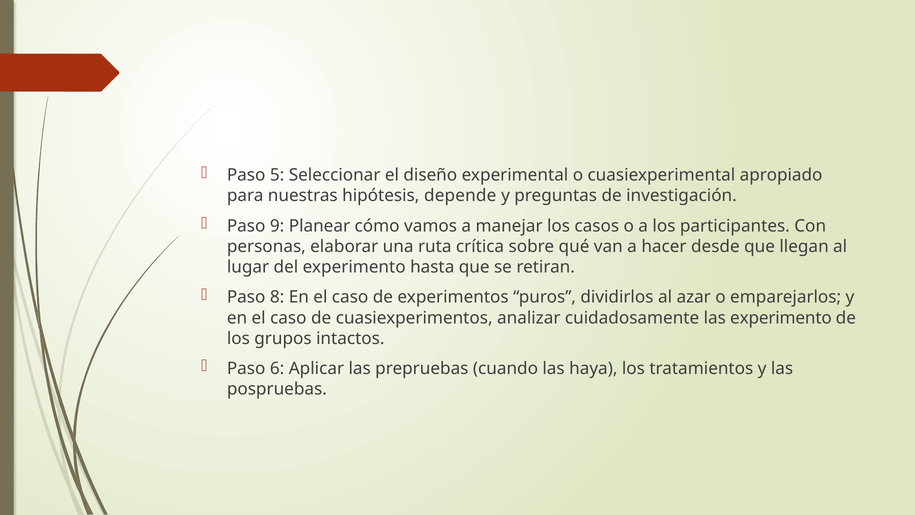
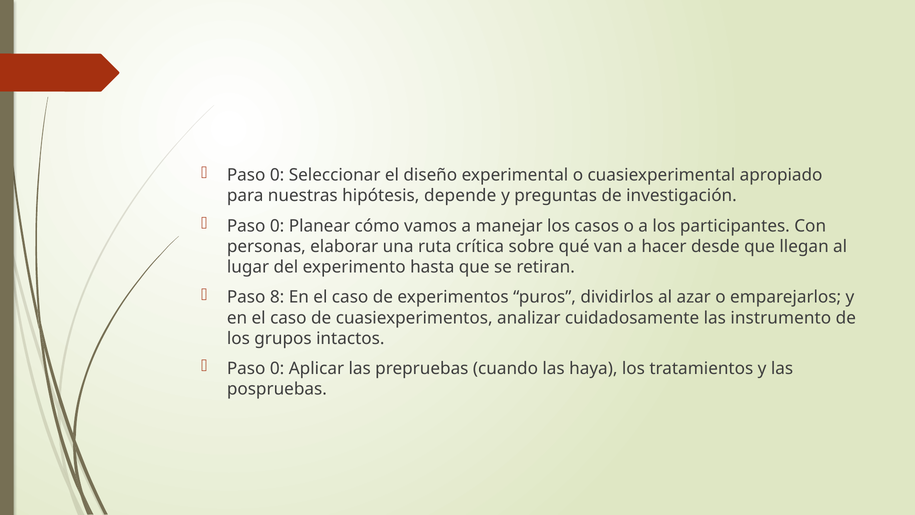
5 at (277, 175): 5 -> 0
9 at (277, 226): 9 -> 0
las experimento: experimento -> instrumento
6 at (277, 368): 6 -> 0
